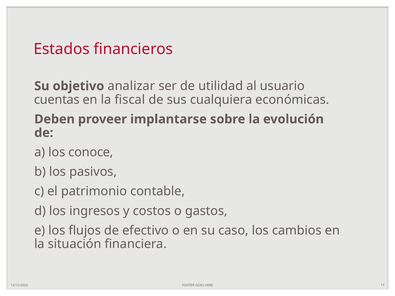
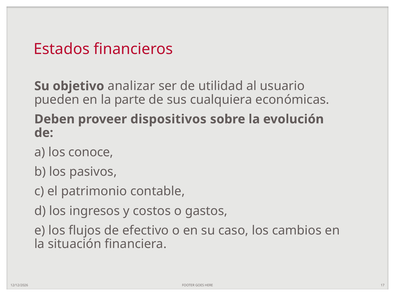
cuentas: cuentas -> pueden
fiscal: fiscal -> parte
implantarse: implantarse -> dispositivos
